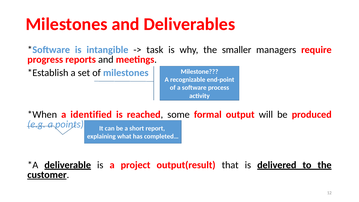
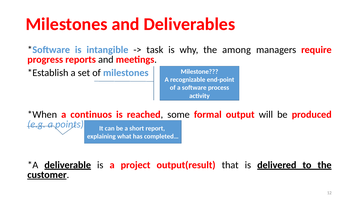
smaller: smaller -> among
identified: identified -> continuos
